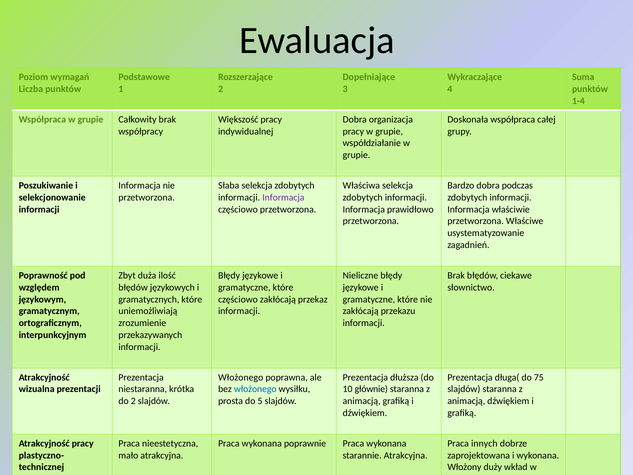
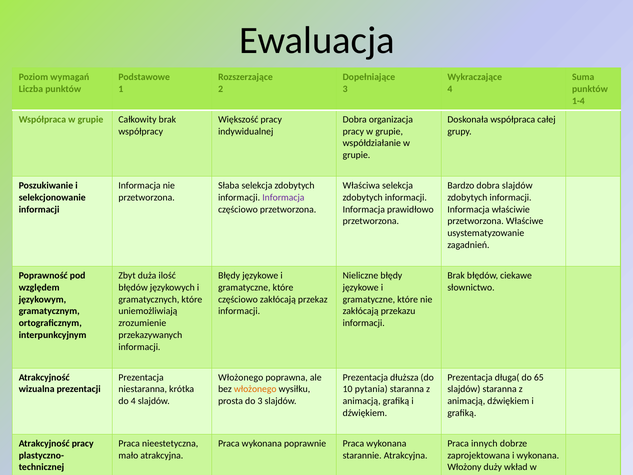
dobra podczas: podczas -> slajdów
75: 75 -> 65
włożonego at (255, 389) colour: blue -> orange
głównie: głównie -> pytania
do 2: 2 -> 4
do 5: 5 -> 3
